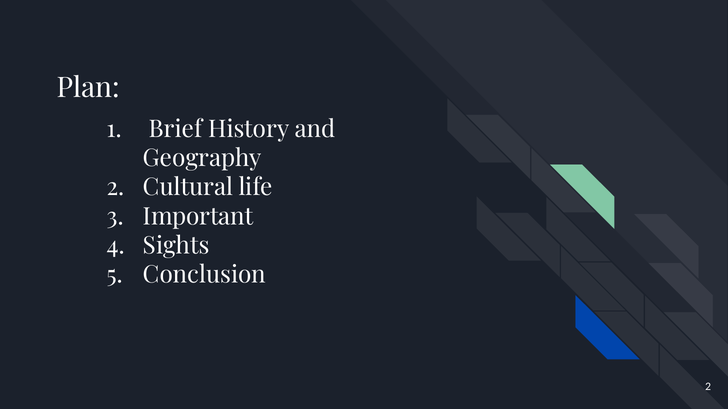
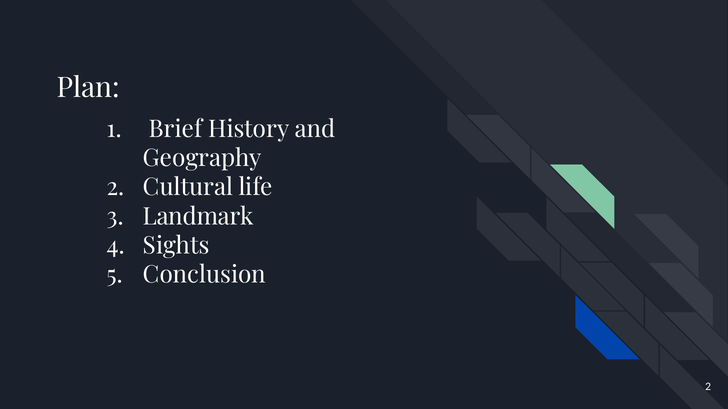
Important: Important -> Landmark
